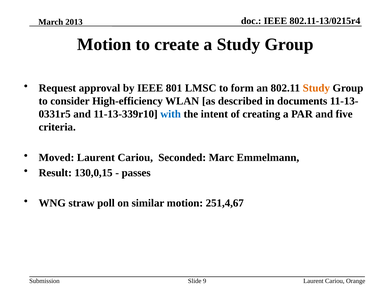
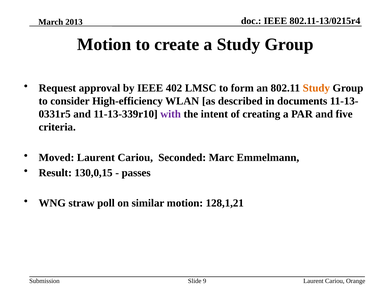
801: 801 -> 402
with colour: blue -> purple
251,4,67: 251,4,67 -> 128,1,21
